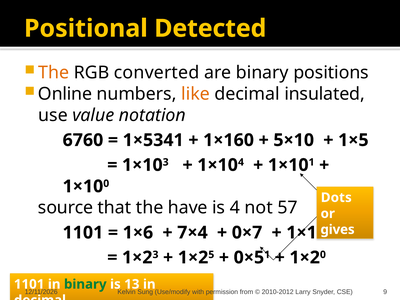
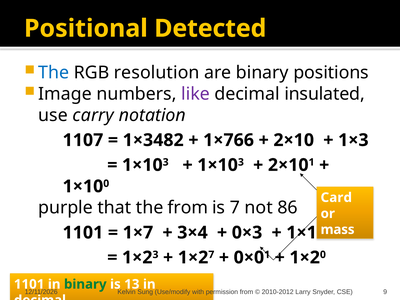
The at (54, 73) colour: orange -> blue
converted: converted -> resolution
Online: Online -> Image
like colour: orange -> purple
value: value -> carry
6760: 6760 -> 1107
1×5341: 1×5341 -> 1×3482
1×160: 1×160 -> 1×766
5×10 at (294, 140): 5×10 -> 2×10
1×5: 1×5 -> 1×3
4 at (241, 162): 4 -> 3
1×10 at (288, 165): 1×10 -> 2×10
Dots: Dots -> Card
source: source -> purple
the have: have -> from
is 4: 4 -> 7
57: 57 -> 86
gives: gives -> mass
1×6: 1×6 -> 1×7
7×4: 7×4 -> 3×4
0×7: 0×7 -> 0×3
5 at (211, 255): 5 -> 7
0×5: 0×5 -> 0×0
